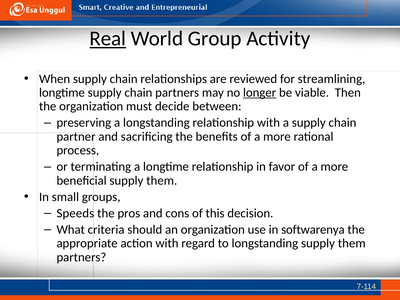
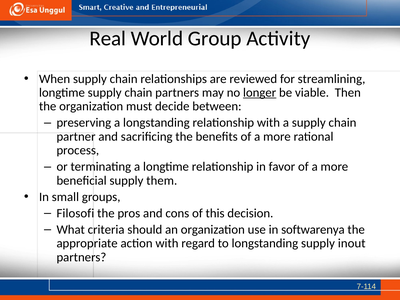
Real underline: present -> none
Speeds: Speeds -> Filosofi
longstanding supply them: them -> inout
